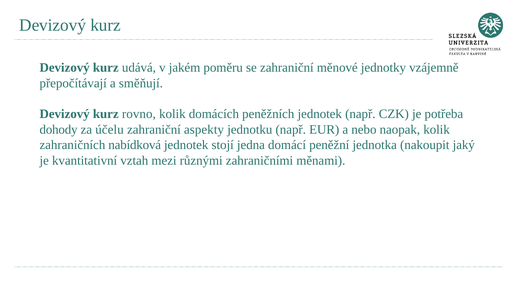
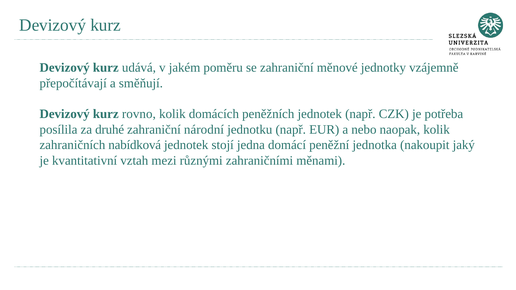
dohody: dohody -> posílila
účelu: účelu -> druhé
aspekty: aspekty -> národní
